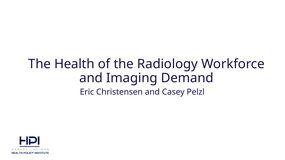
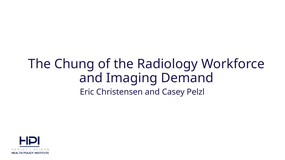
Health: Health -> Chung
